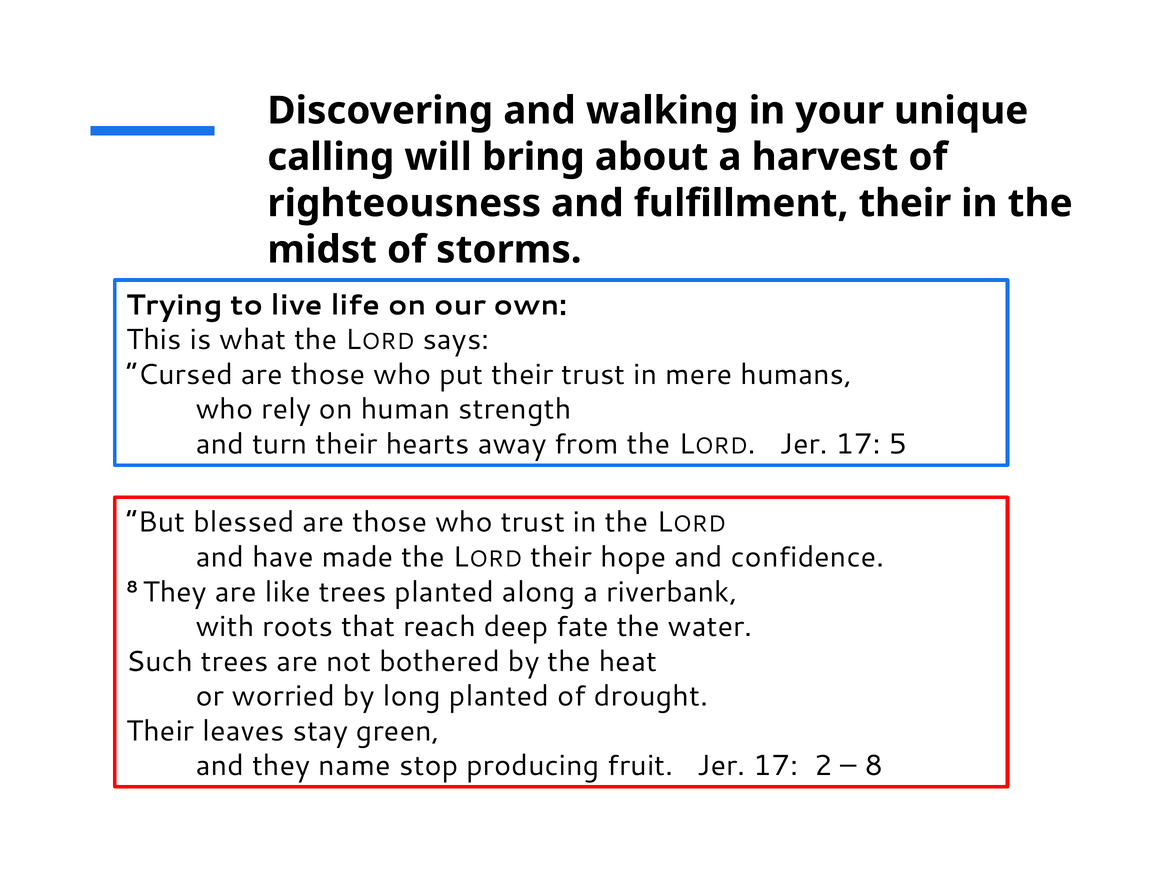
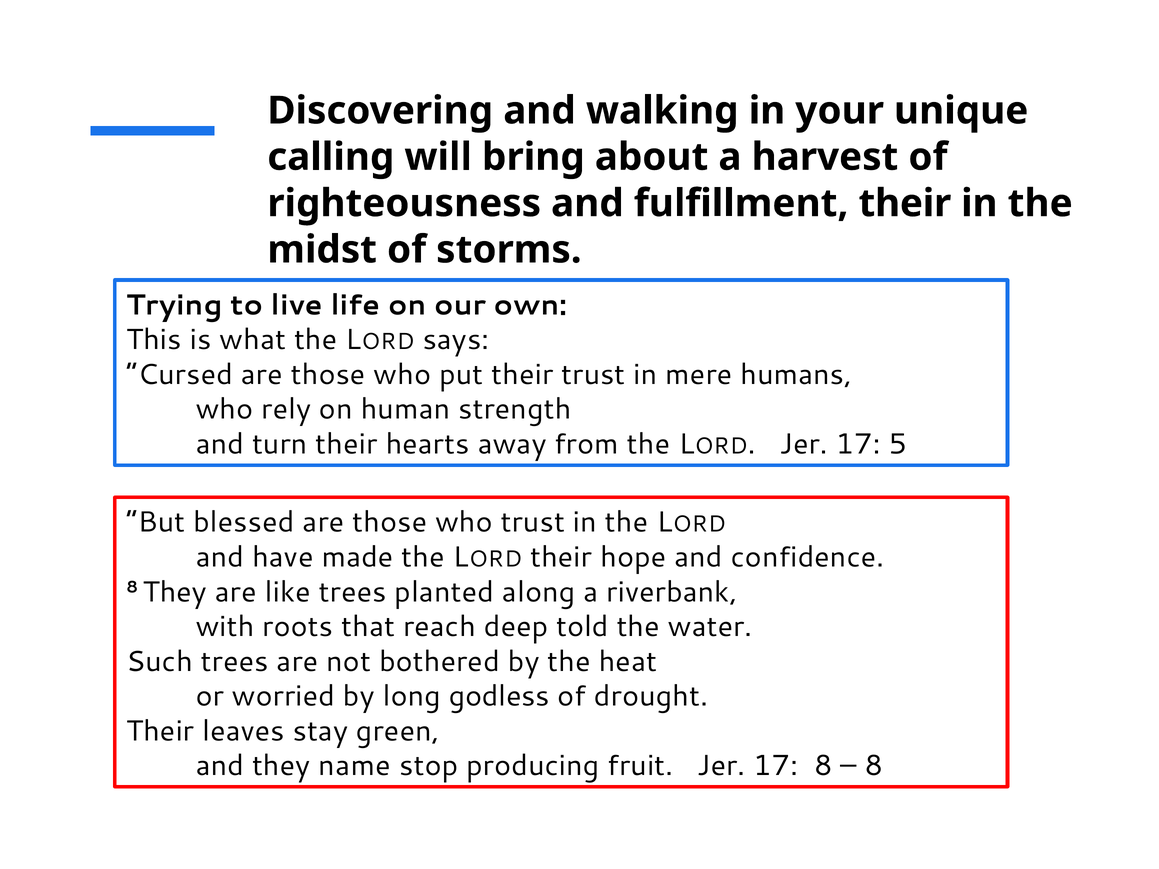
fate: fate -> told
long planted: planted -> godless
17 2: 2 -> 8
